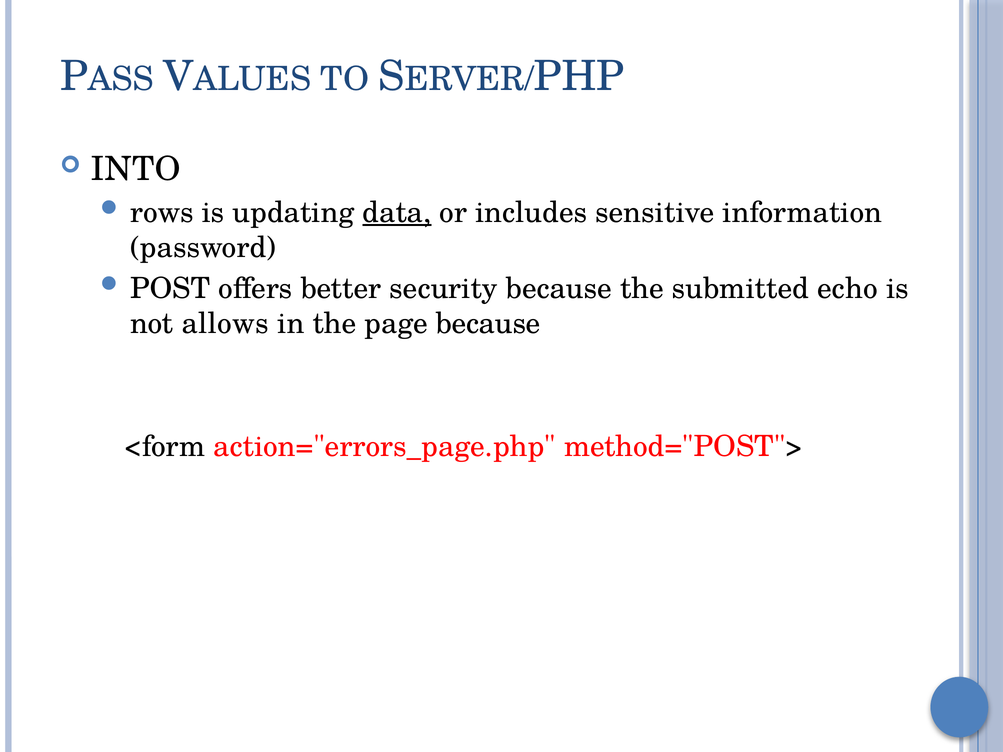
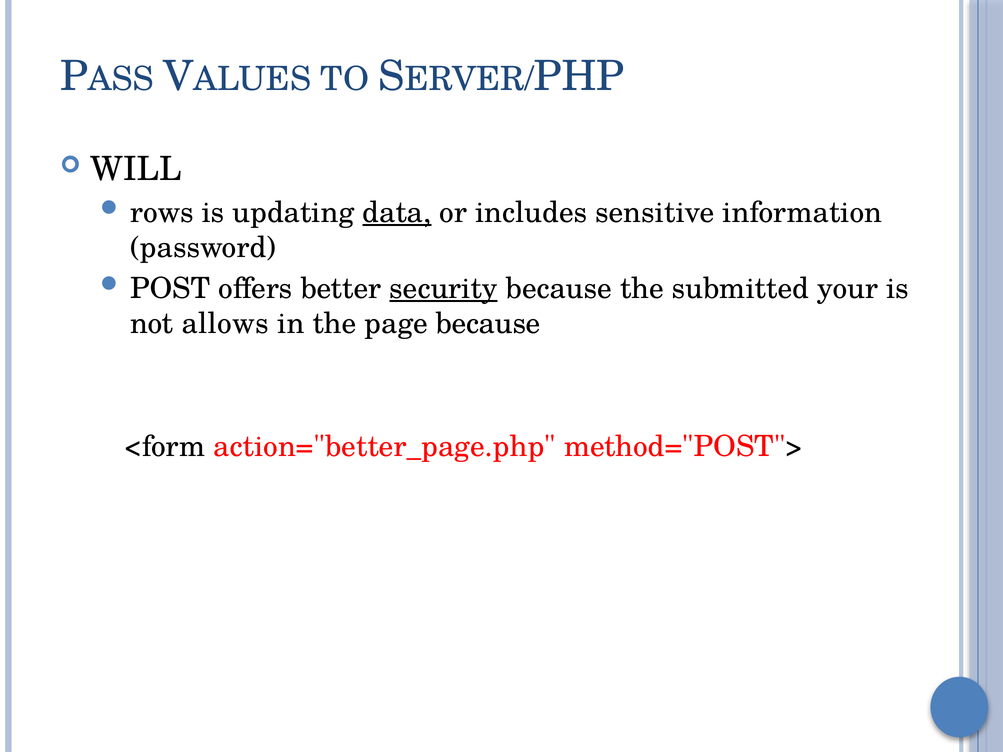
INTO: INTO -> WILL
security underline: none -> present
echo: echo -> your
action="errors_page.php: action="errors_page.php -> action="better_page.php
